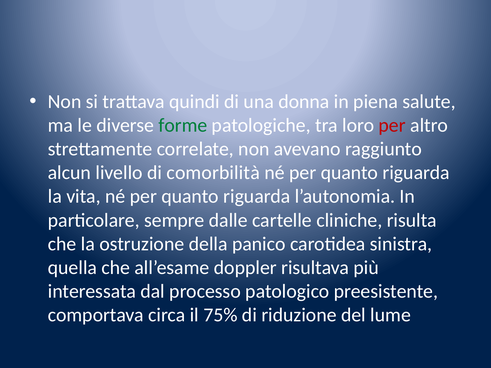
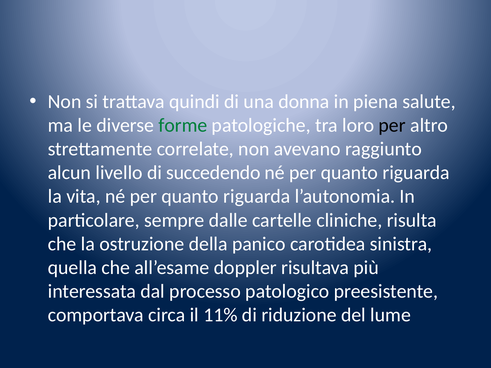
per at (392, 125) colour: red -> black
comorbilità: comorbilità -> succedendo
75%: 75% -> 11%
